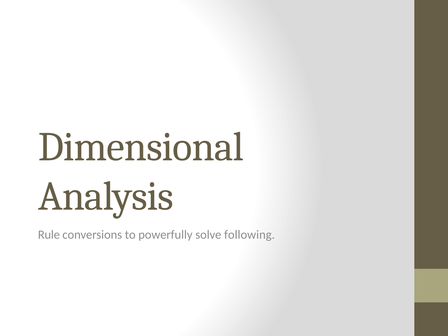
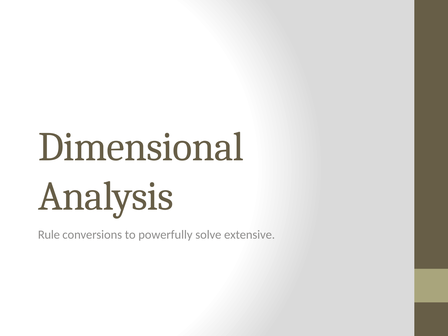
following: following -> extensive
